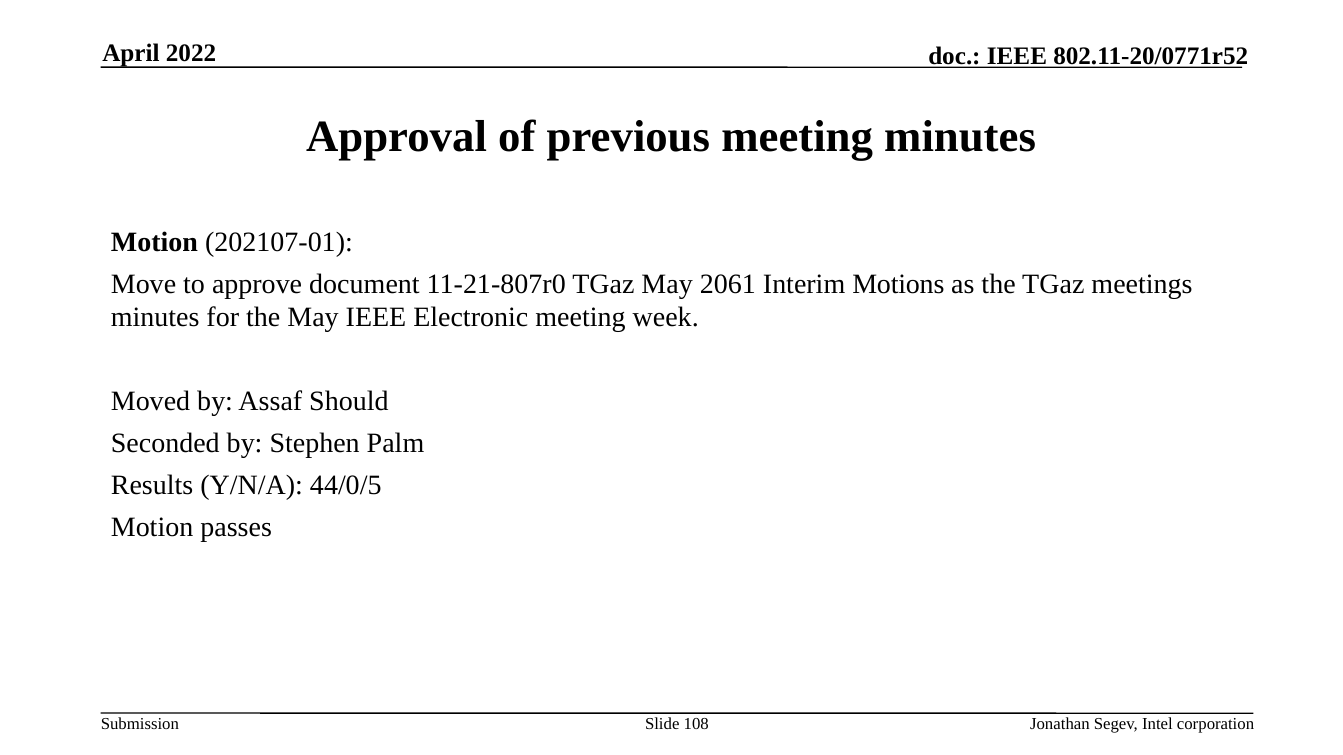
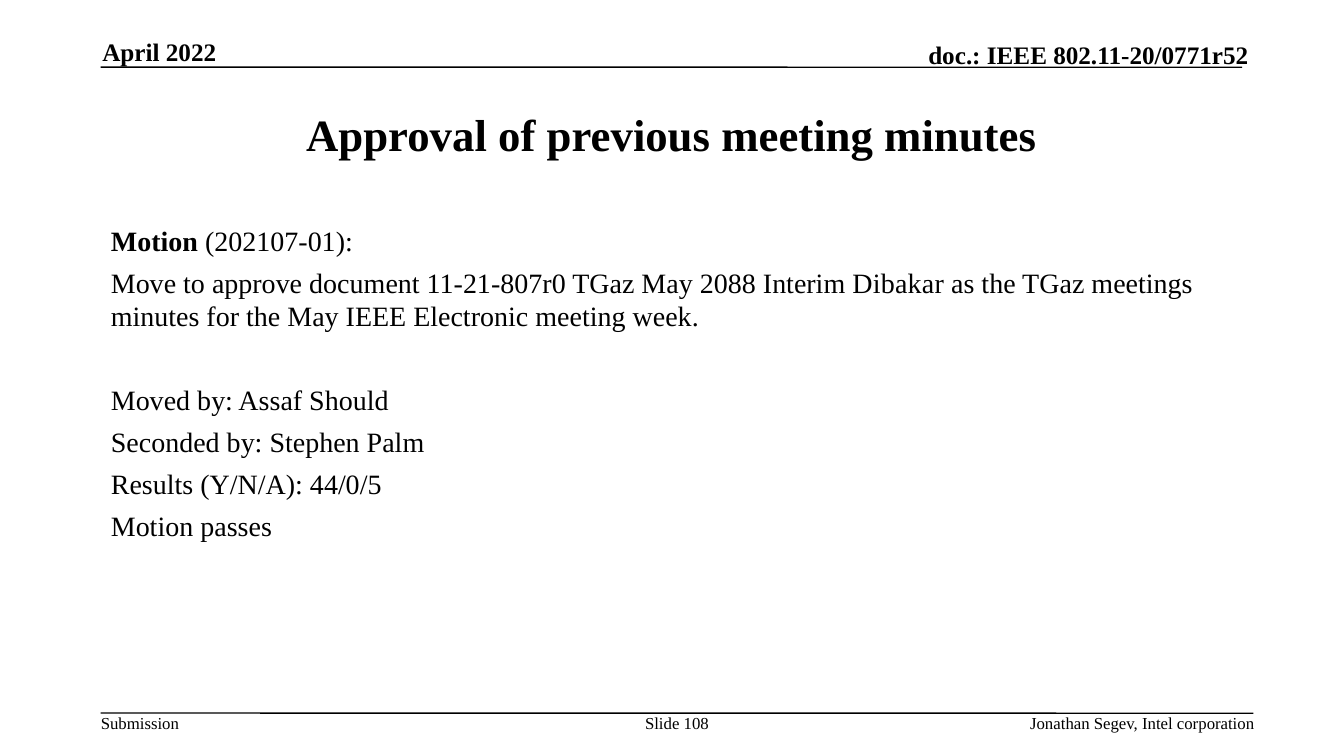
2061: 2061 -> 2088
Motions: Motions -> Dibakar
